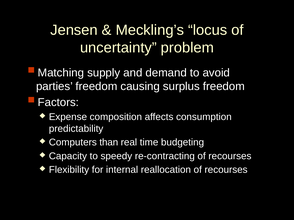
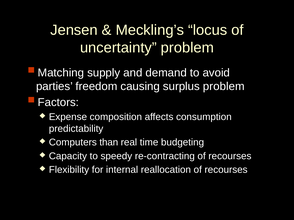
surplus freedom: freedom -> problem
